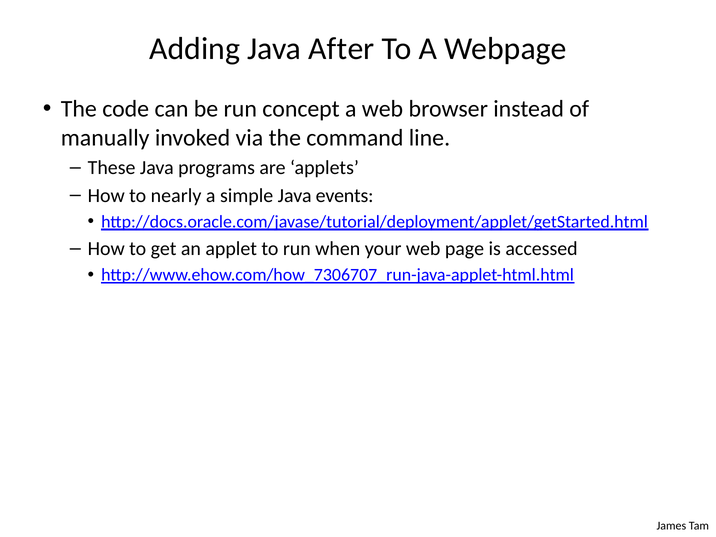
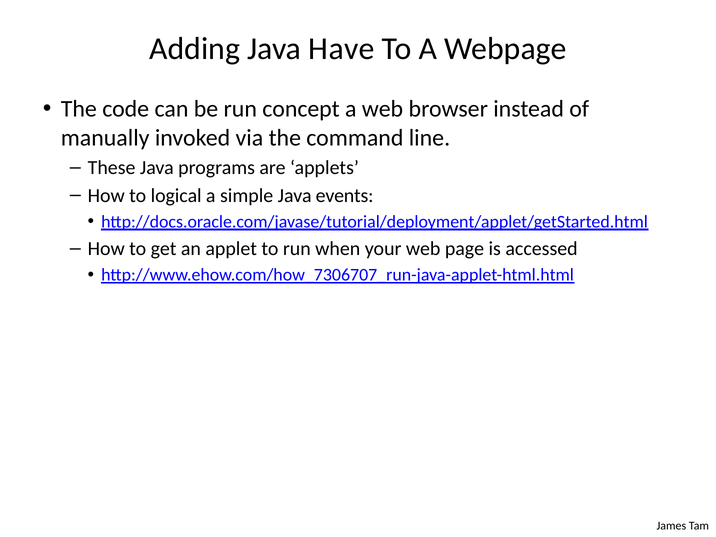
After: After -> Have
nearly: nearly -> logical
